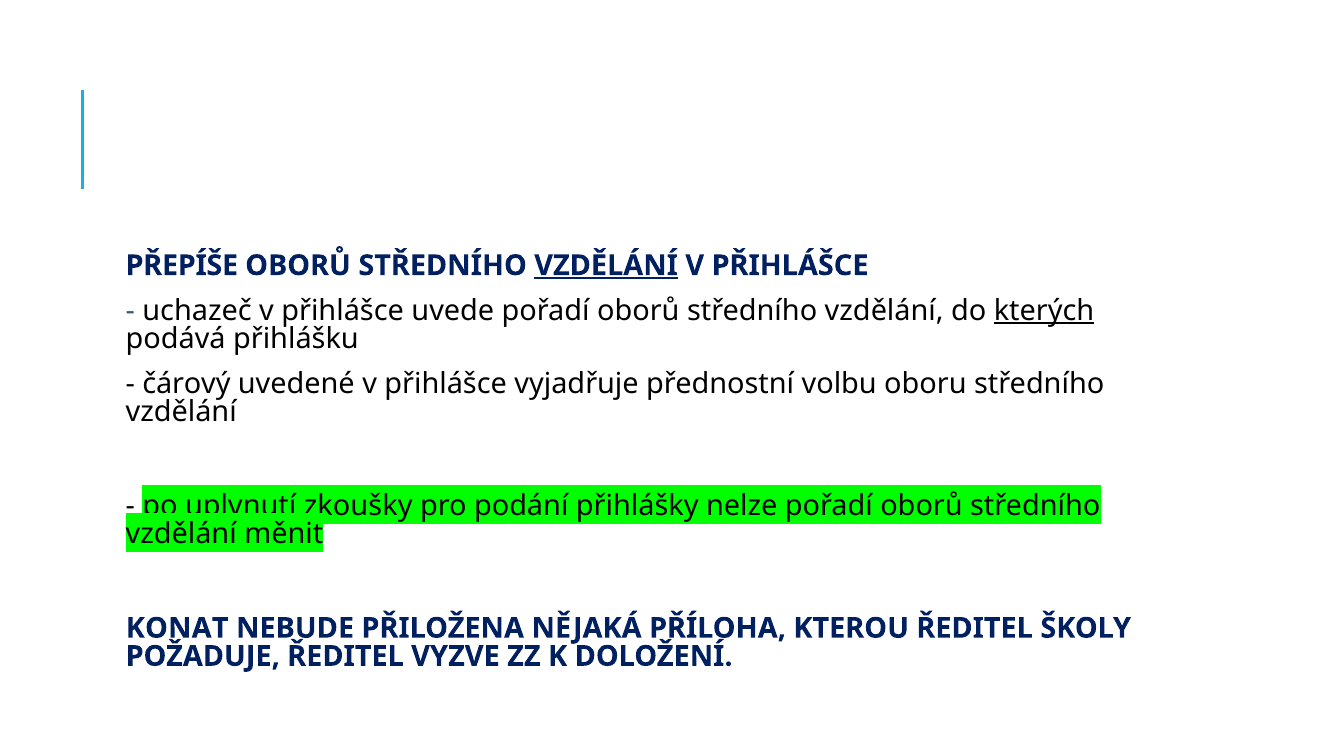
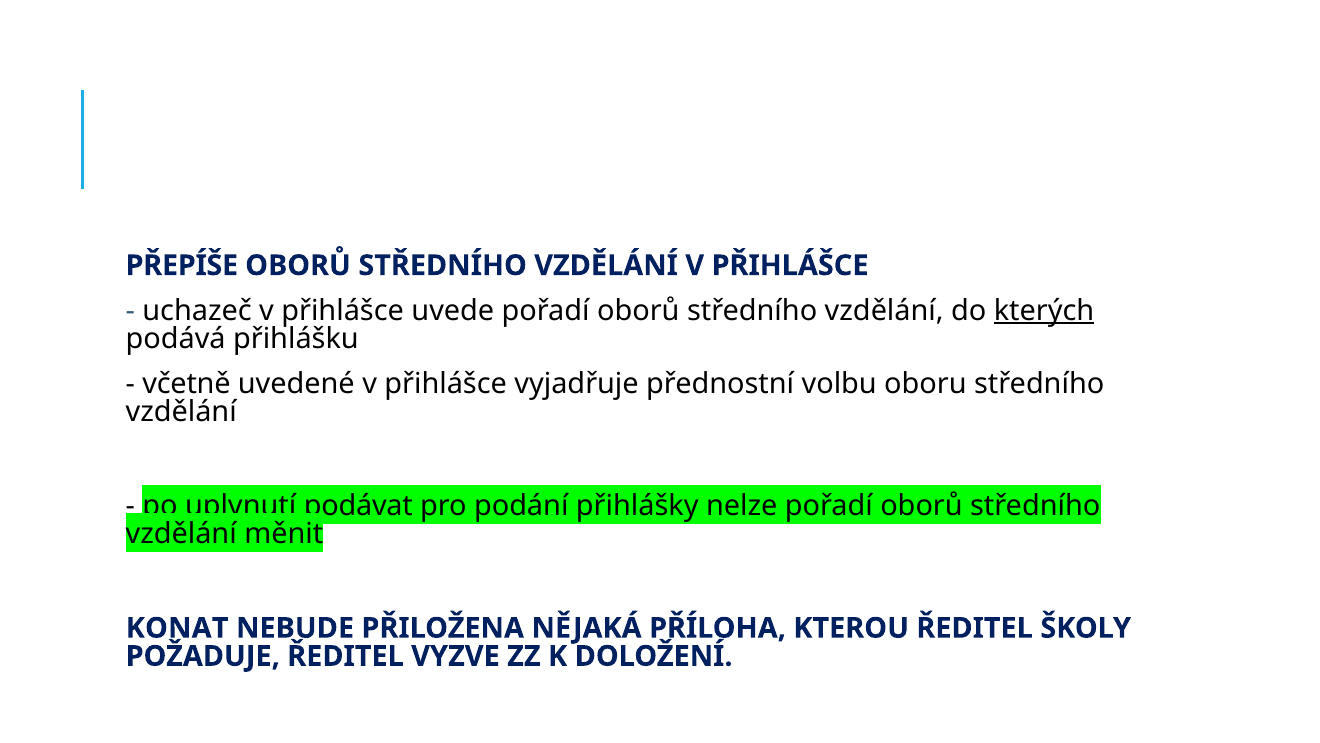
VZDĚLÁNÍ at (606, 265) underline: present -> none
čárový: čárový -> včetně
zkoušky: zkoušky -> podávat
